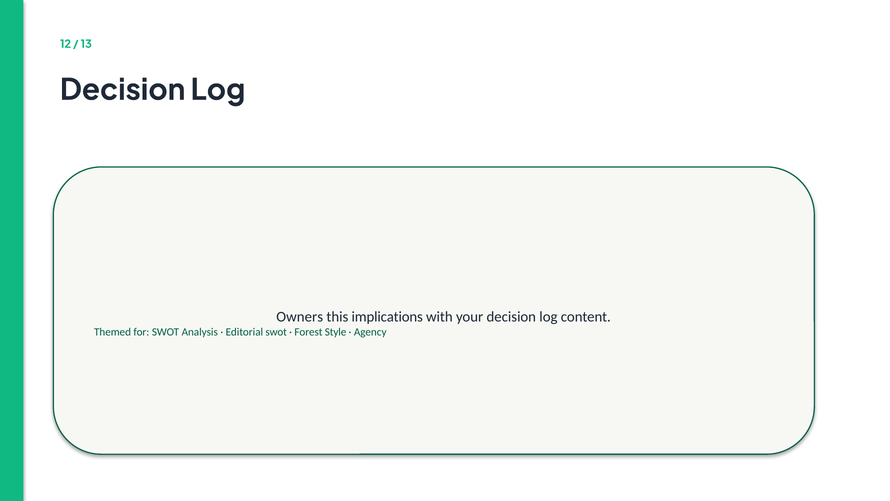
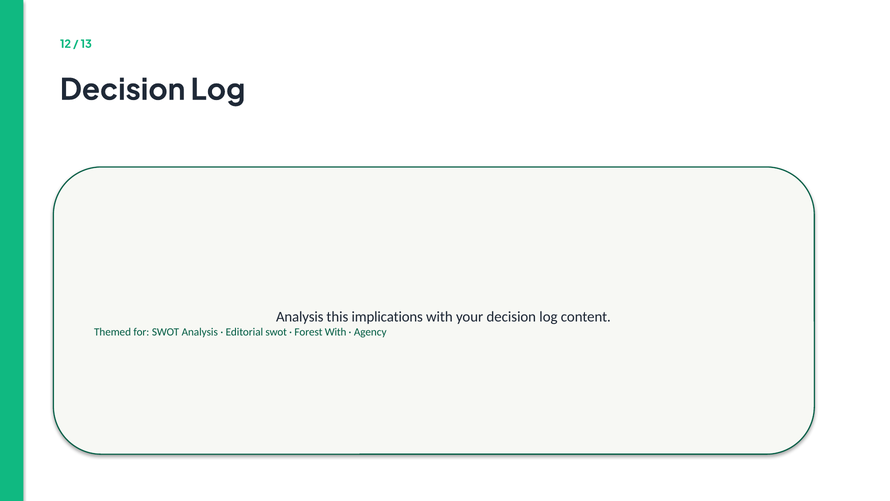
Owners at (300, 316): Owners -> Analysis
Forest Style: Style -> With
